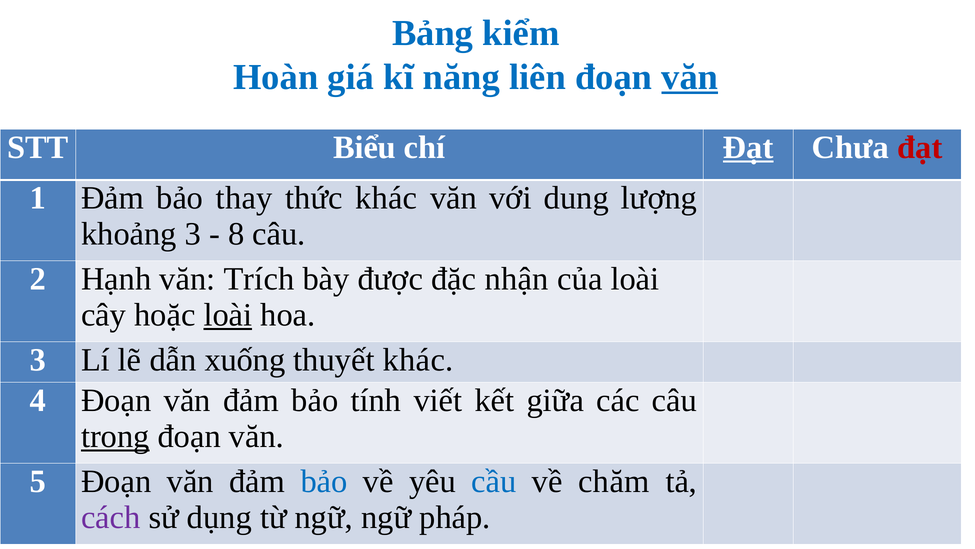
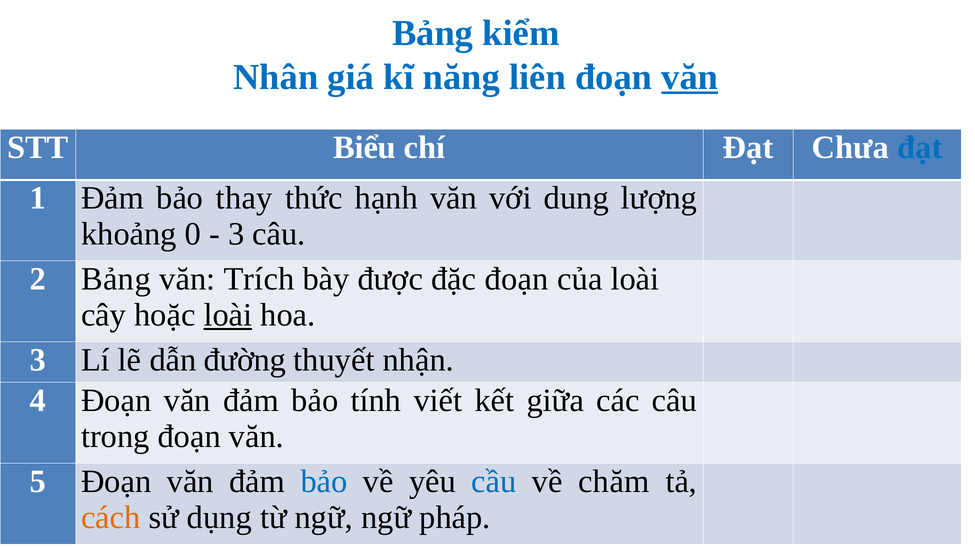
Hoàn: Hoàn -> Nhân
Đạt at (748, 148) underline: present -> none
đạt at (920, 148) colour: red -> blue
thức khác: khác -> hạnh
khoảng 3: 3 -> 0
8 at (236, 234): 8 -> 3
2 Hạnh: Hạnh -> Bảng
đặc nhận: nhận -> đoạn
xuống: xuống -> đường
thuyết khác: khác -> nhận
trong underline: present -> none
cách colour: purple -> orange
